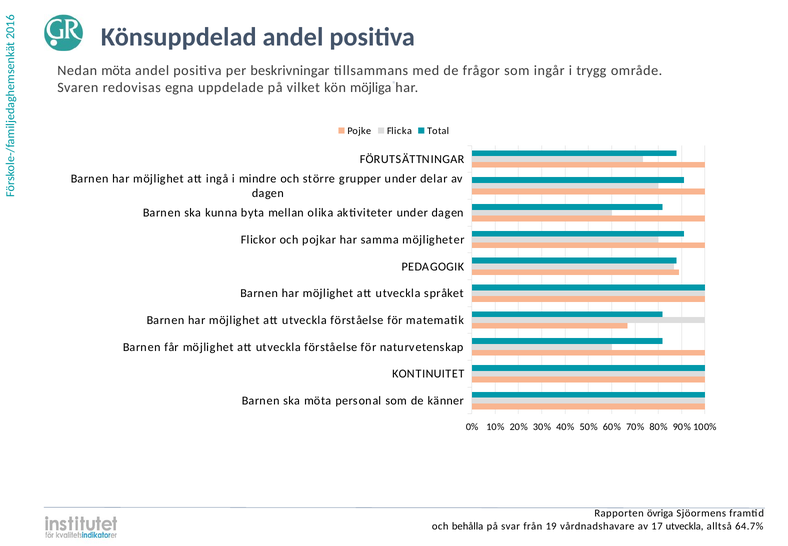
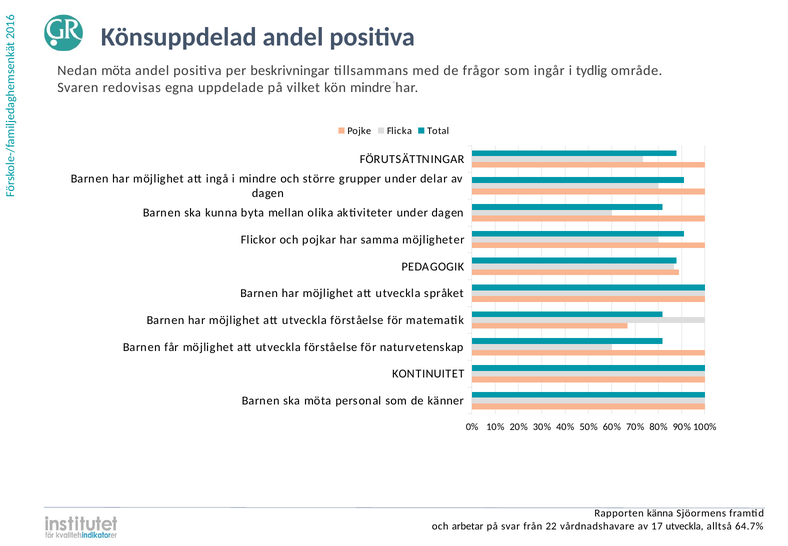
trygg: trygg -> tydlig
kön möjliga: möjliga -> mindre
övriga: övriga -> känna
behålla: behålla -> arbetar
19: 19 -> 22
